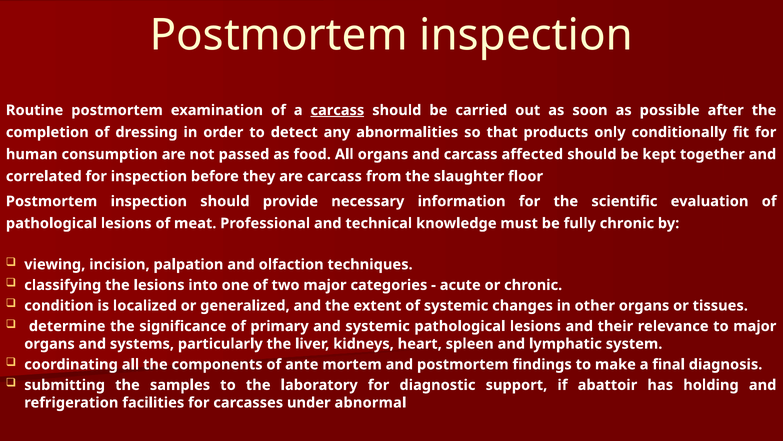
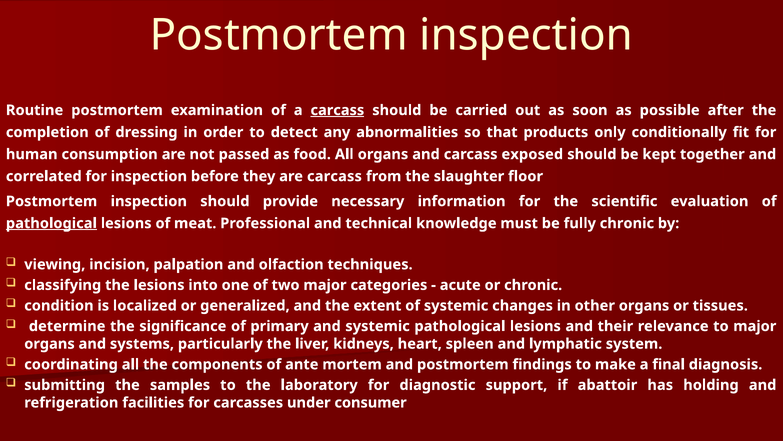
affected: affected -> exposed
pathological at (51, 223) underline: none -> present
abnormal: abnormal -> consumer
